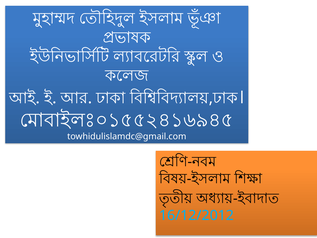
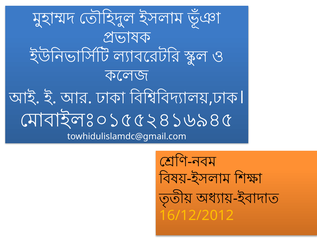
16/12/2012 colour: light blue -> yellow
